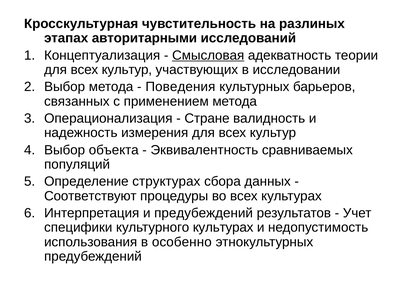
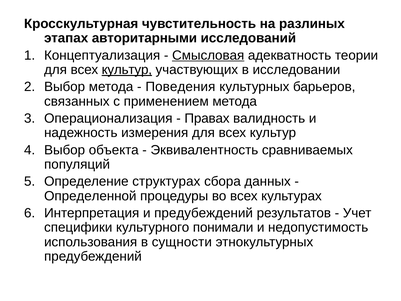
культур at (127, 70) underline: none -> present
Стране: Стране -> Правах
Соответствуют: Соответствуют -> Определенной
культурного культурах: культурах -> понимали
особенно: особенно -> сущности
